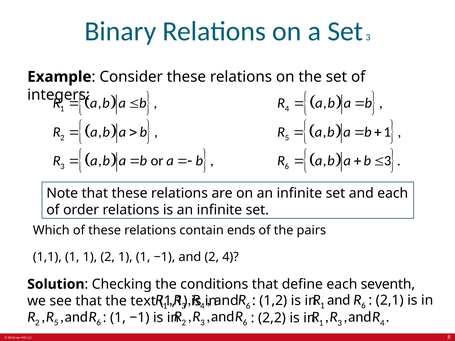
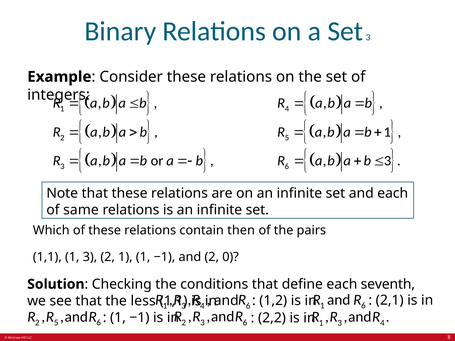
order: order -> same
ends: ends -> then
1,1 1 1: 1 -> 3
2 4: 4 -> 0
text: text -> less
